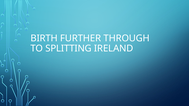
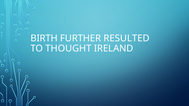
THROUGH: THROUGH -> RESULTED
SPLITTING: SPLITTING -> THOUGHT
